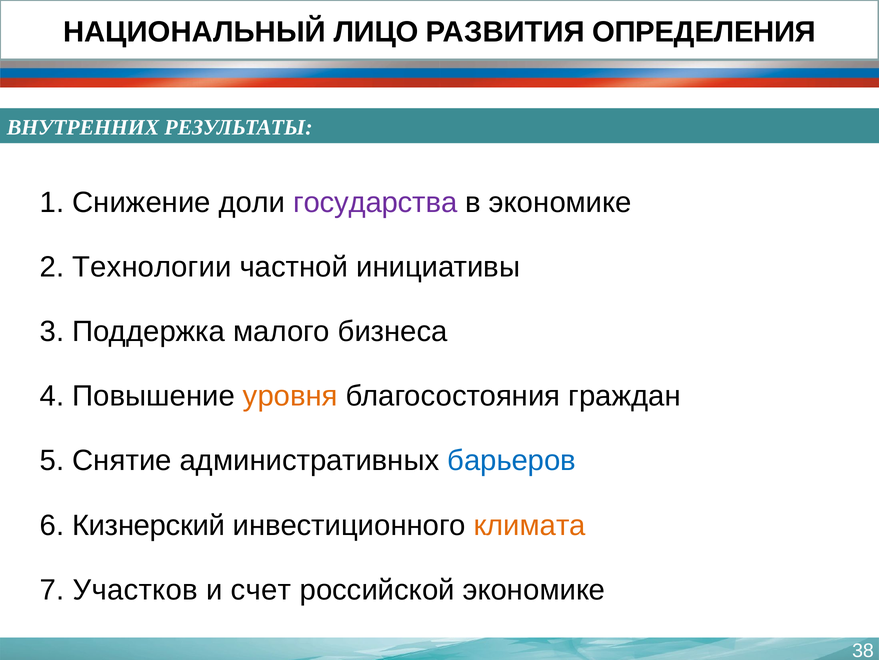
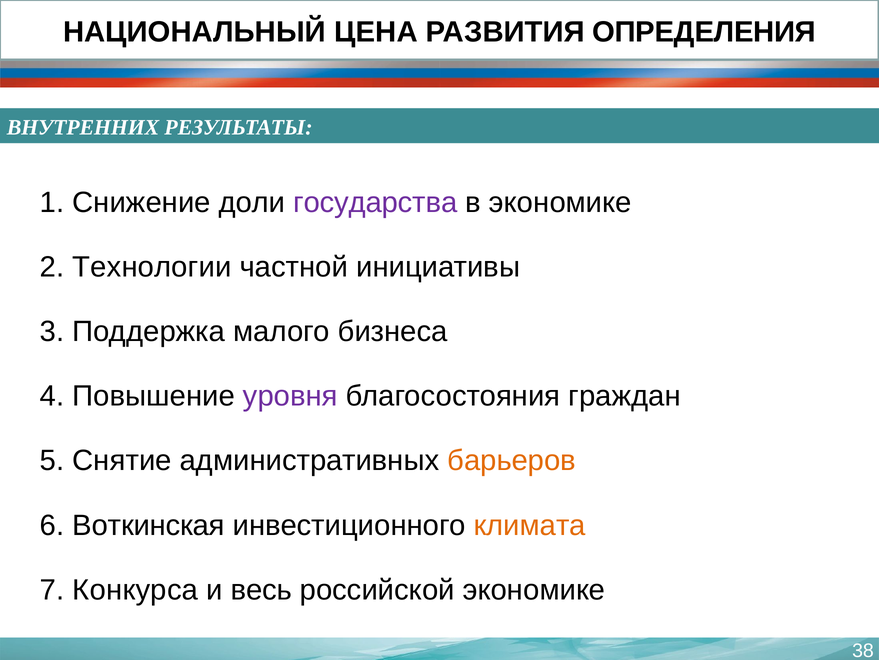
ЛИЦО: ЛИЦО -> ЦЕНА
уровня colour: orange -> purple
барьеров colour: blue -> orange
Кизнерский: Кизнерский -> Воткинская
Участков: Участков -> Конкурса
счет: счет -> весь
